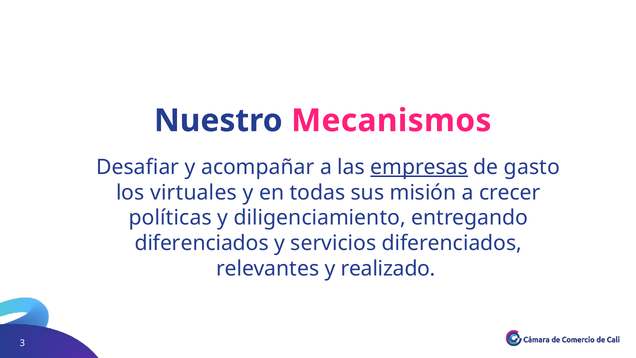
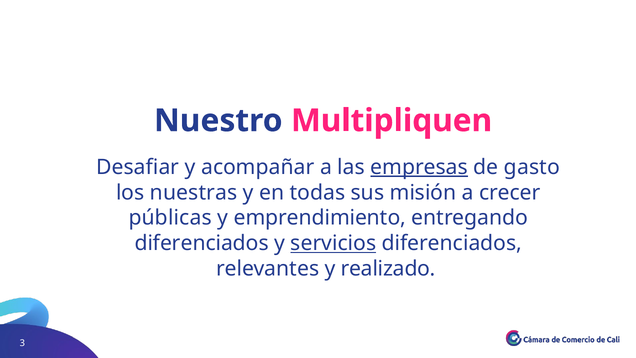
Mecanismos: Mecanismos -> Multipliquen
virtuales: virtuales -> nuestras
políticas: políticas -> públicas
diligenciamiento: diligenciamiento -> emprendimiento
servicios underline: none -> present
